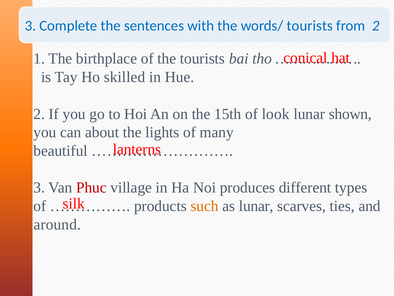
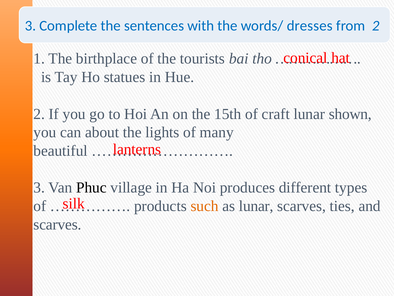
words/ tourists: tourists -> dresses
skilled: skilled -> statues
look: look -> craft
Phuc colour: red -> black
around at (57, 224): around -> scarves
